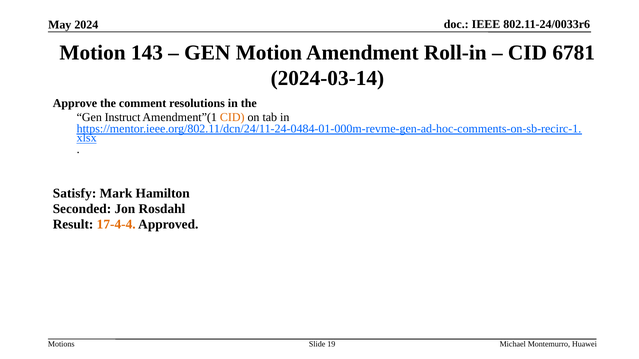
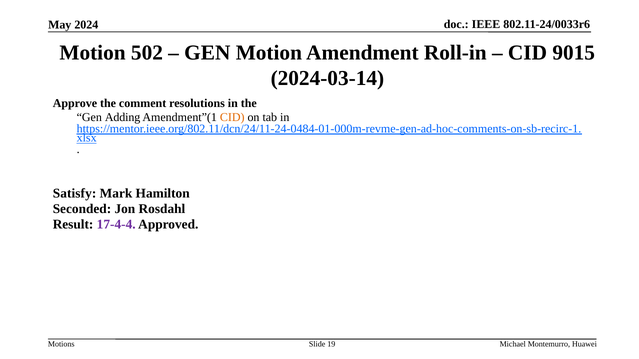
143: 143 -> 502
6781: 6781 -> 9015
Instruct: Instruct -> Adding
17-4-4 colour: orange -> purple
